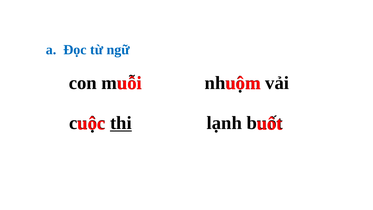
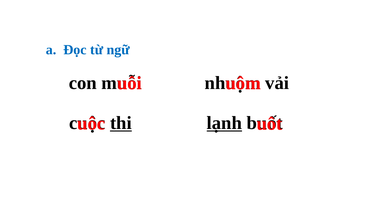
lạnh underline: none -> present
